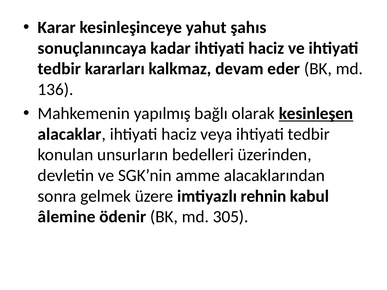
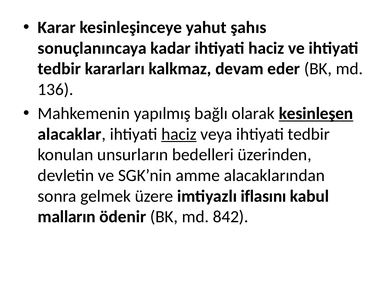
haciz at (179, 134) underline: none -> present
rehnin: rehnin -> iflasını
âlemine: âlemine -> malların
305: 305 -> 842
